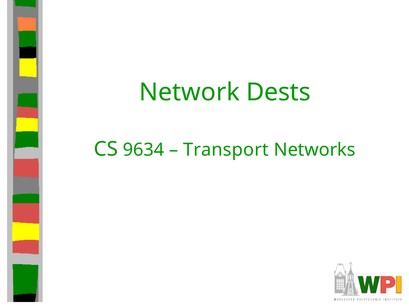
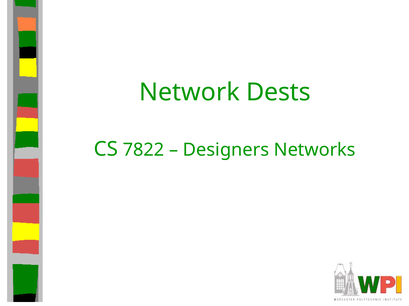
9634: 9634 -> 7822
Transport: Transport -> Designers
